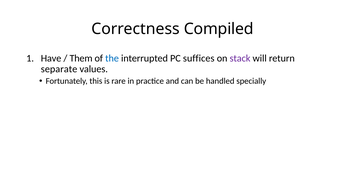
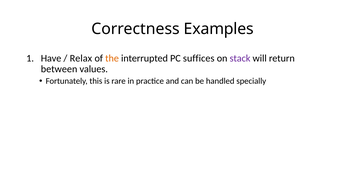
Compiled: Compiled -> Examples
Them: Them -> Relax
the colour: blue -> orange
separate: separate -> between
